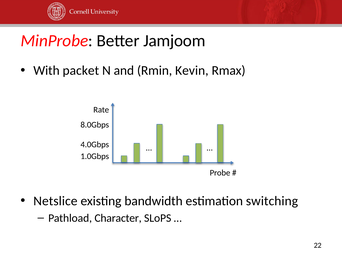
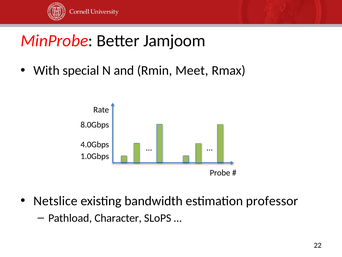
packet: packet -> special
Kevin: Kevin -> Meet
switching: switching -> professor
